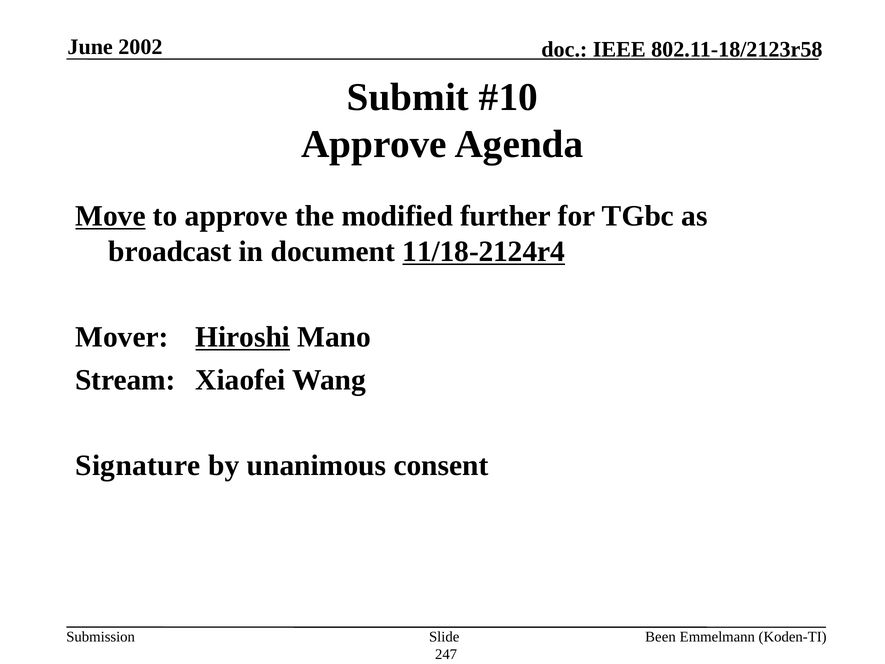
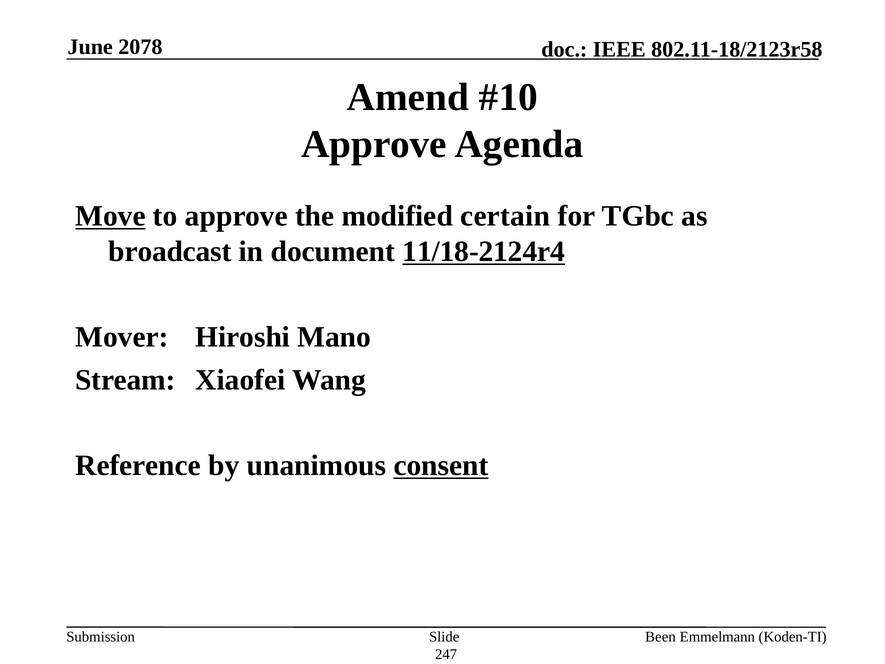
2002: 2002 -> 2078
Submit: Submit -> Amend
further: further -> certain
Hiroshi underline: present -> none
Signature: Signature -> Reference
consent underline: none -> present
